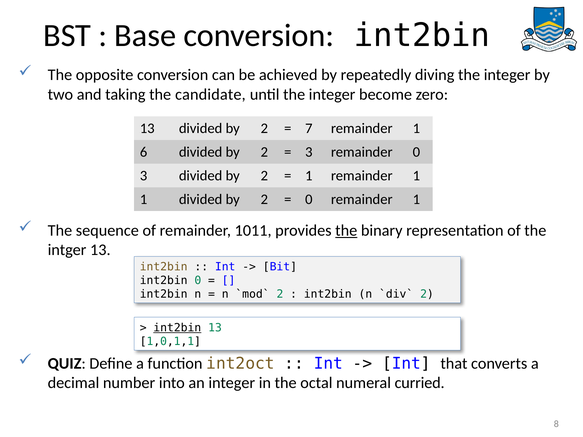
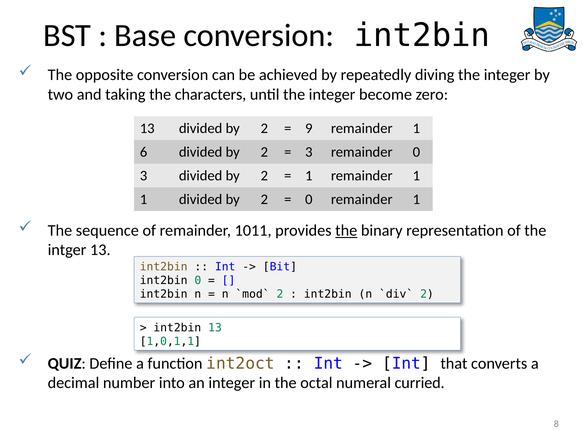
candidate: candidate -> characters
7: 7 -> 9
int2bin at (177, 328) underline: present -> none
